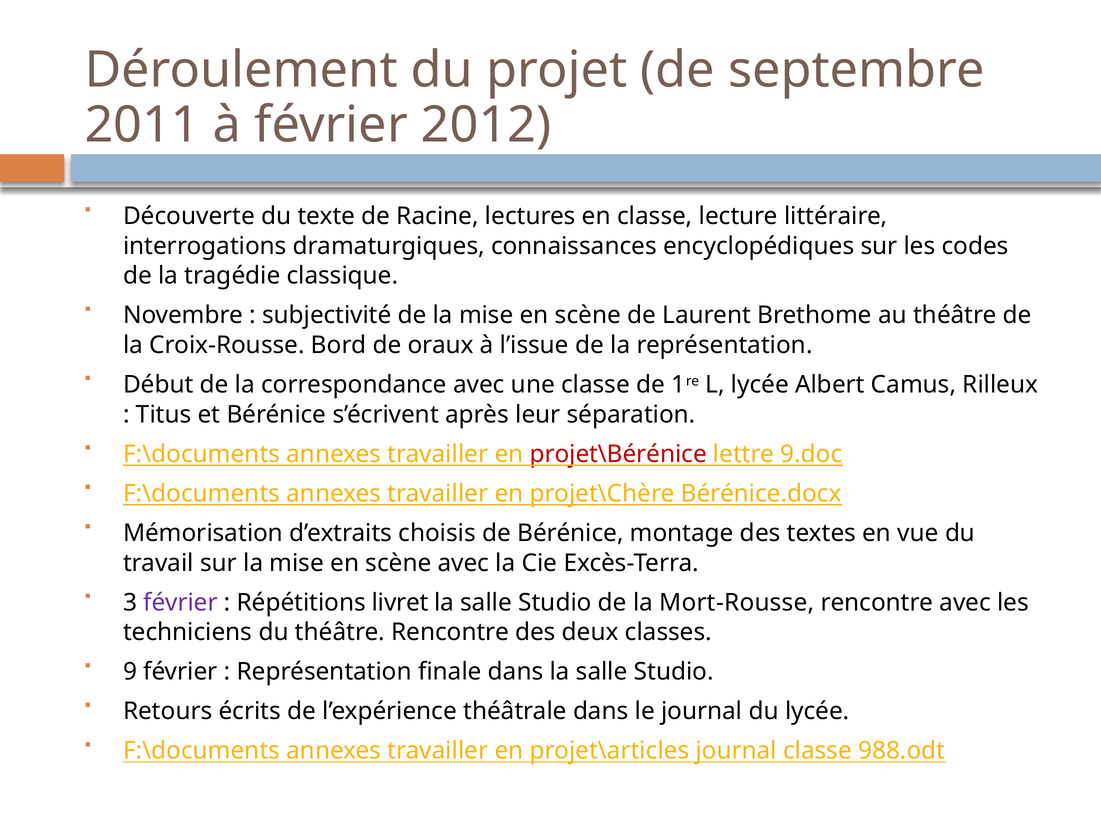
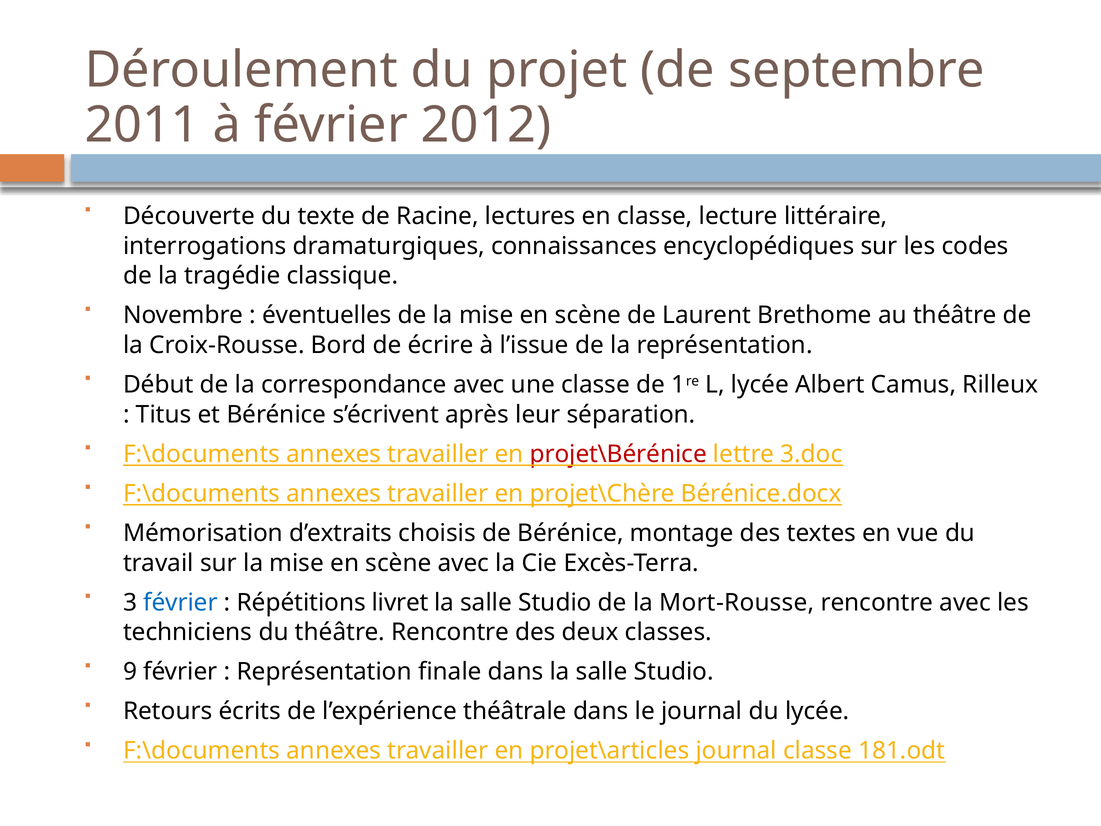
subjectivité: subjectivité -> éventuelles
oraux: oraux -> écrire
9.doc: 9.doc -> 3.doc
février at (180, 602) colour: purple -> blue
988.odt: 988.odt -> 181.odt
